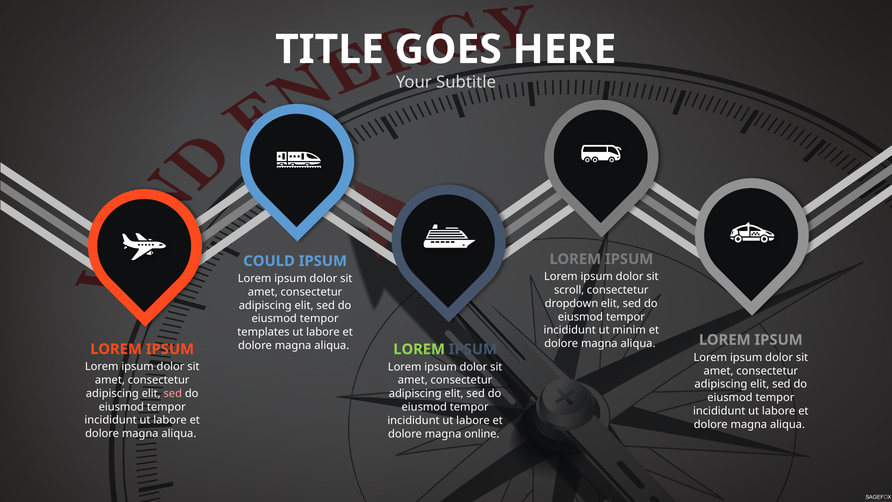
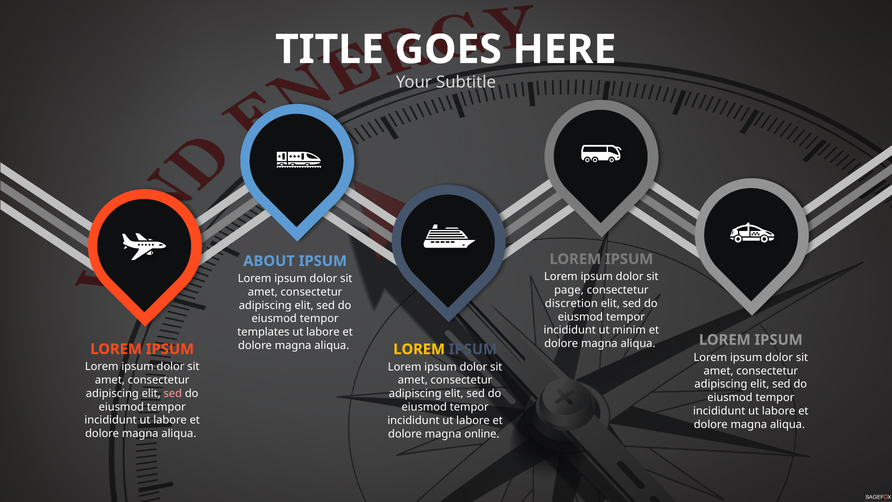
COULD: COULD -> ABOUT
scroll: scroll -> page
dropdown: dropdown -> discretion
LOREM at (419, 349) colour: light green -> yellow
